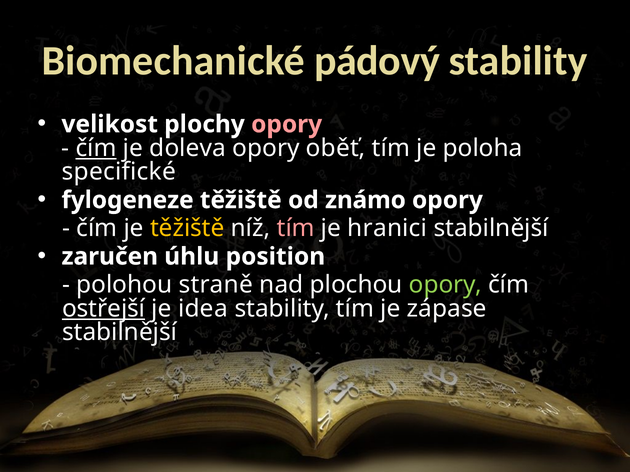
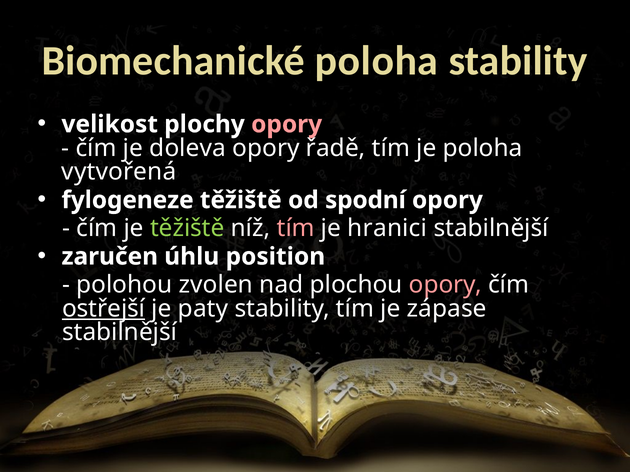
Biomechanické pádový: pádový -> poloha
čím at (96, 148) underline: present -> none
oběť: oběť -> řadě
specifické: specifické -> vytvořená
známo: známo -> spodní
těžiště at (187, 229) colour: yellow -> light green
straně: straně -> zvolen
opory at (445, 285) colour: light green -> pink
idea: idea -> paty
